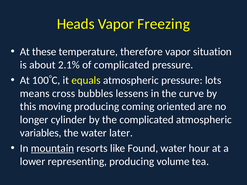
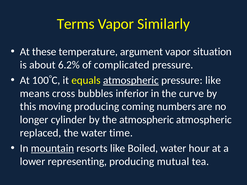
Heads: Heads -> Terms
Freezing: Freezing -> Similarly
therefore: therefore -> argument
2.1%: 2.1% -> 6.2%
atmospheric at (131, 80) underline: none -> present
pressure lots: lots -> like
lessens: lessens -> inferior
oriented: oriented -> numbers
the complicated: complicated -> atmospheric
variables: variables -> replaced
later: later -> time
Found: Found -> Boiled
volume: volume -> mutual
